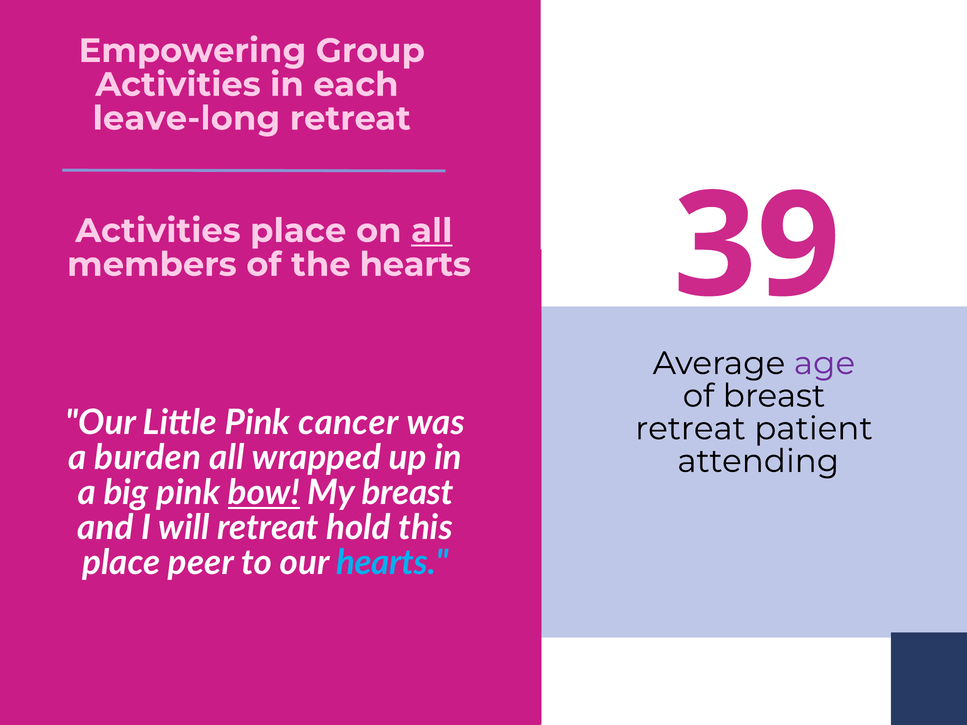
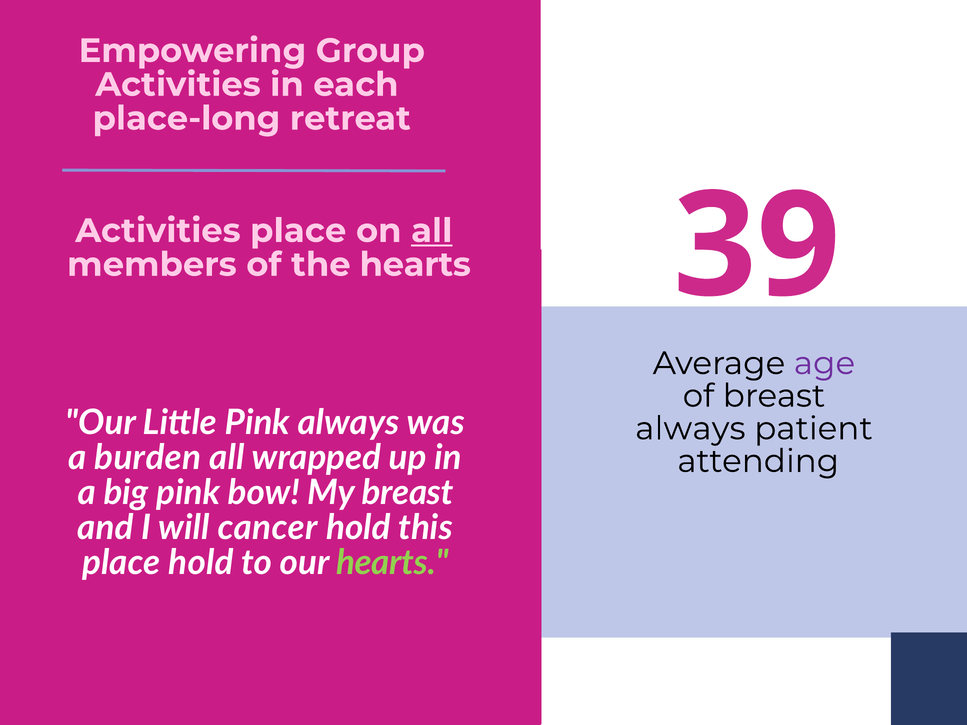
leave-long: leave-long -> place-long
Pink cancer: cancer -> always
retreat at (690, 429): retreat -> always
bow underline: present -> none
will retreat: retreat -> cancer
place peer: peer -> hold
hearts at (392, 563) colour: light blue -> light green
